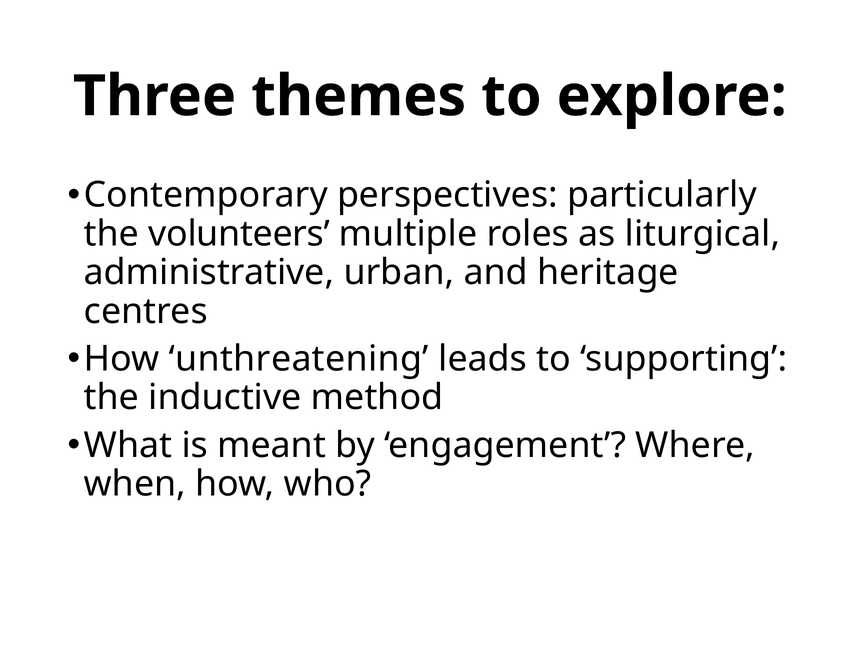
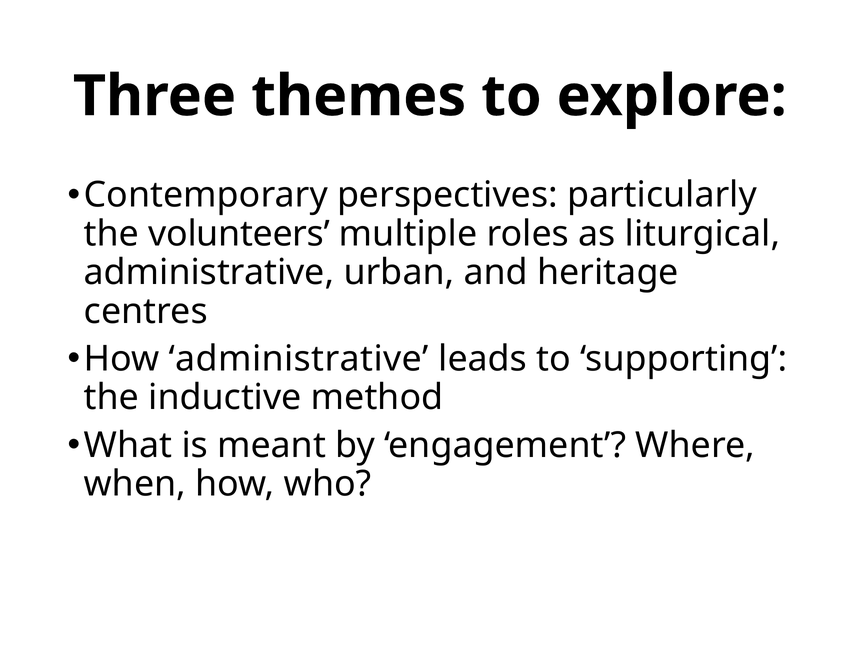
How unthreatening: unthreatening -> administrative
